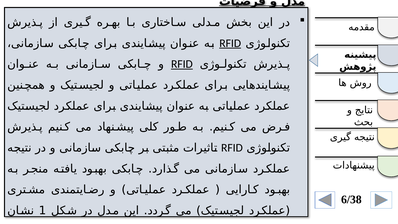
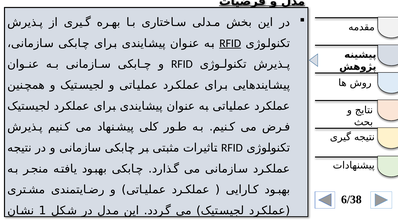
RFID at (182, 64) underline: present -> none
